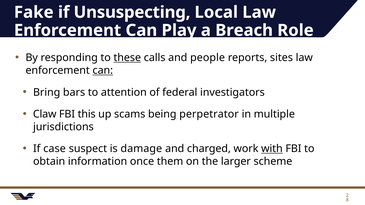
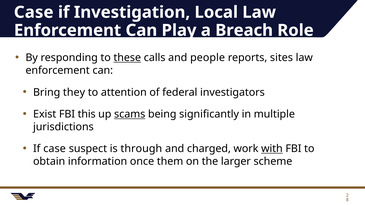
Fake at (34, 12): Fake -> Case
Unsuspecting: Unsuspecting -> Investigation
can at (103, 71) underline: present -> none
bars: bars -> they
Claw: Claw -> Exist
scams underline: none -> present
perpetrator: perpetrator -> significantly
damage: damage -> through
